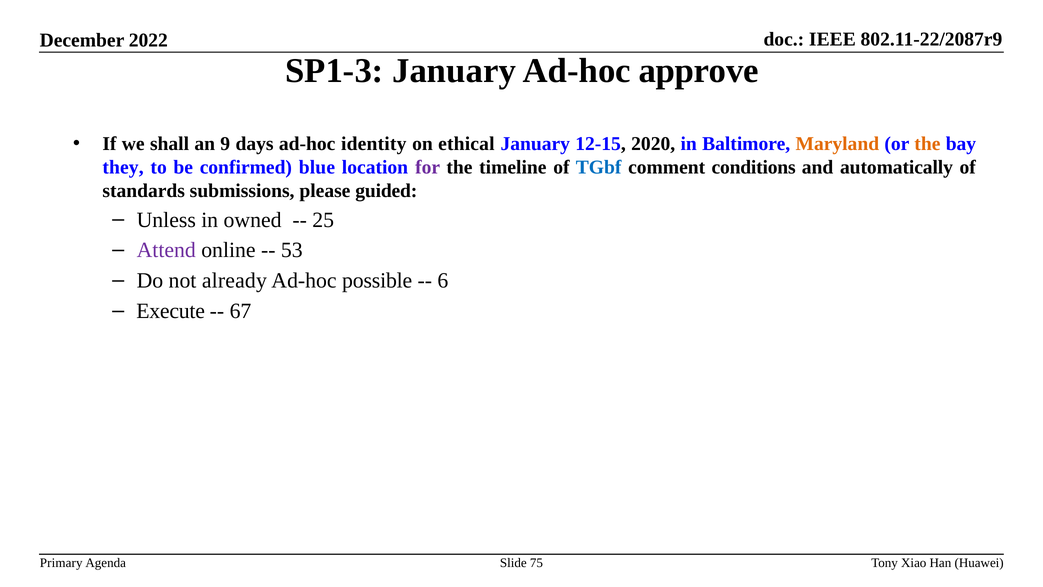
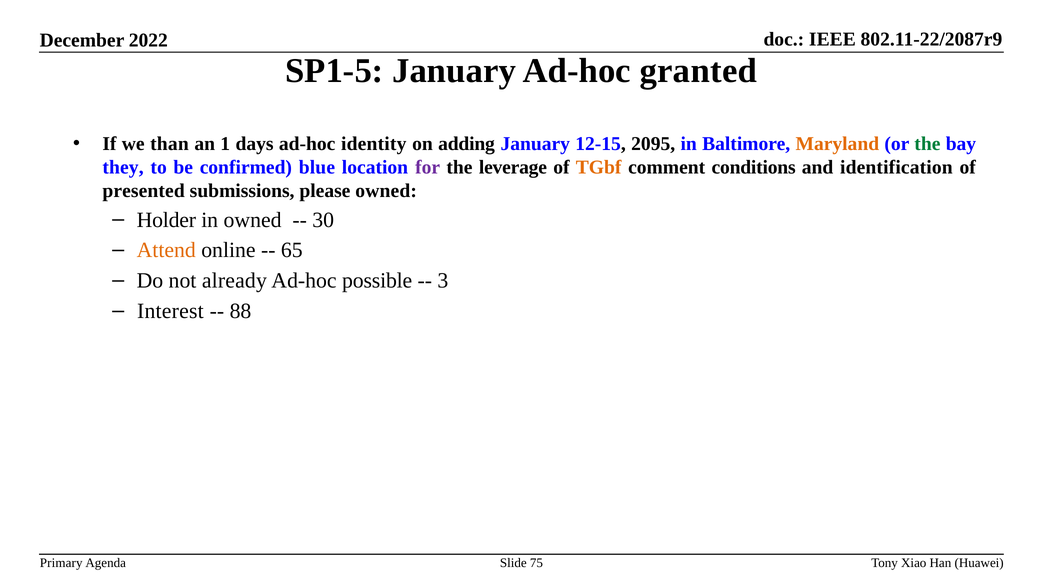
SP1-3: SP1-3 -> SP1-5
approve: approve -> granted
shall: shall -> than
9: 9 -> 1
ethical: ethical -> adding
2020: 2020 -> 2095
the at (927, 144) colour: orange -> green
timeline: timeline -> leverage
TGbf colour: blue -> orange
automatically: automatically -> identification
standards: standards -> presented
please guided: guided -> owned
Unless: Unless -> Holder
25: 25 -> 30
Attend colour: purple -> orange
53: 53 -> 65
6: 6 -> 3
Execute: Execute -> Interest
67: 67 -> 88
